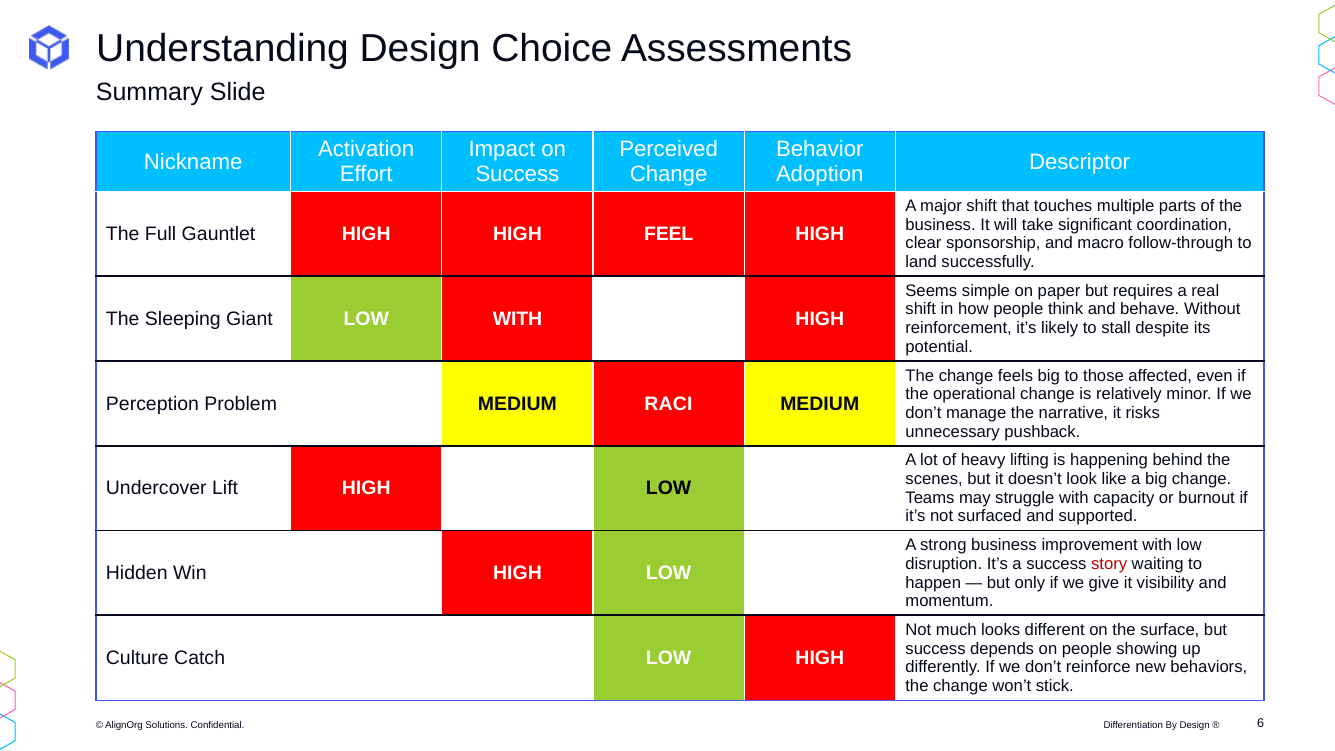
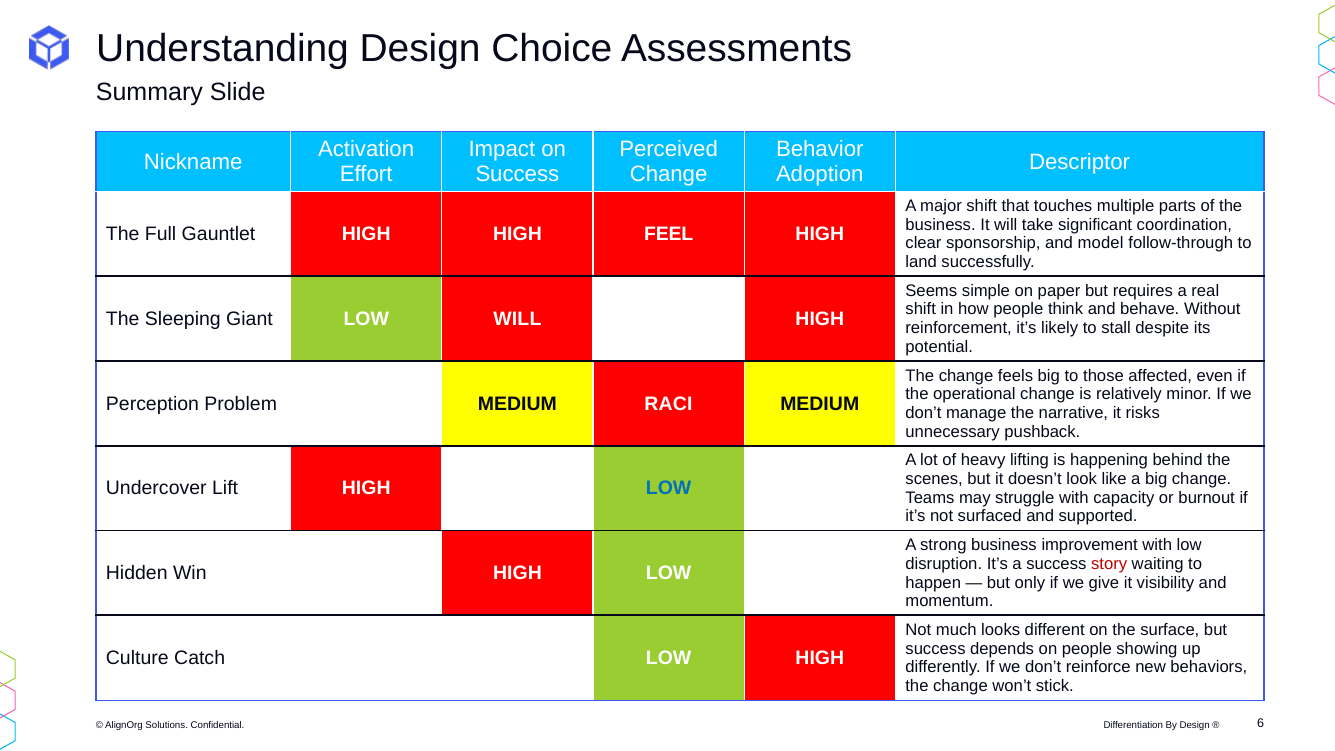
macro: macro -> model
LOW WITH: WITH -> WILL
LOW at (669, 488) colour: black -> blue
